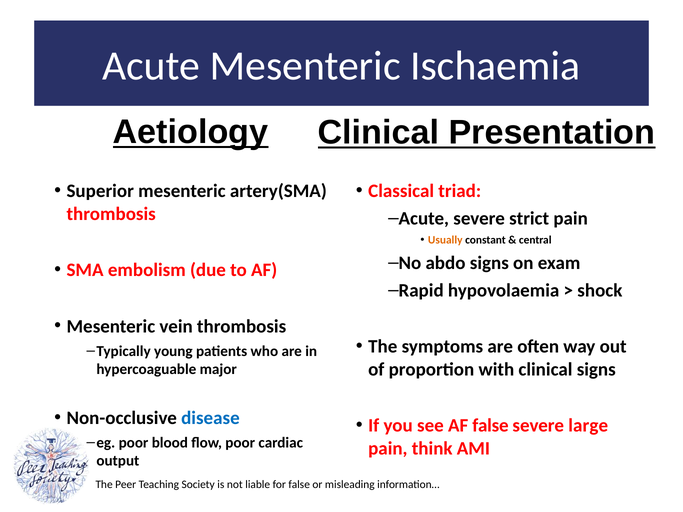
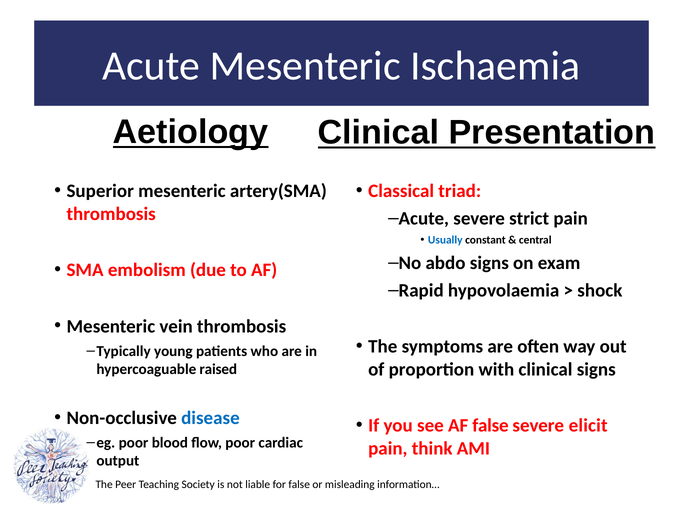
Usually colour: orange -> blue
major: major -> raised
large: large -> elicit
